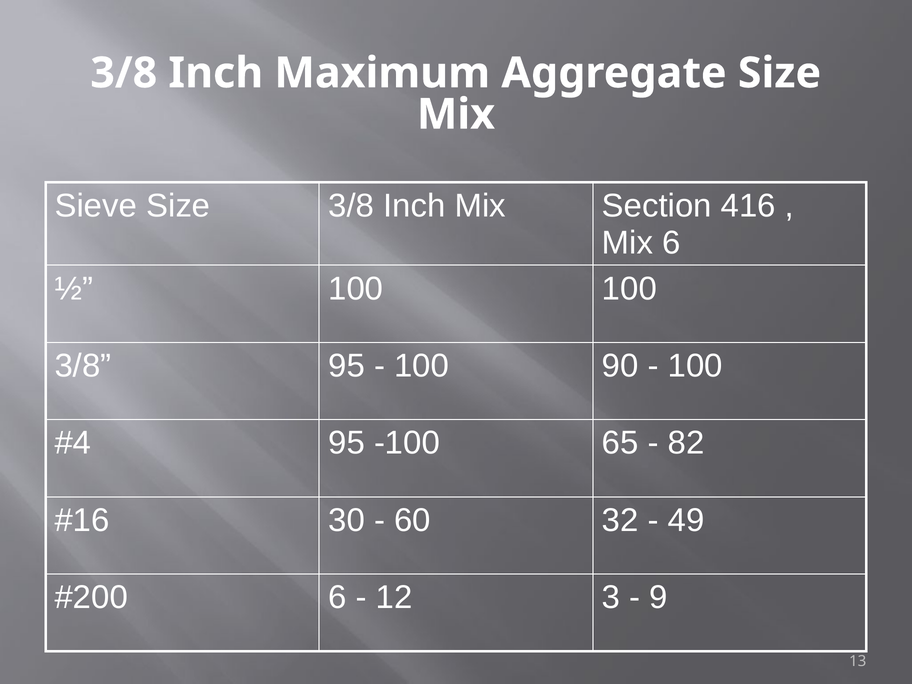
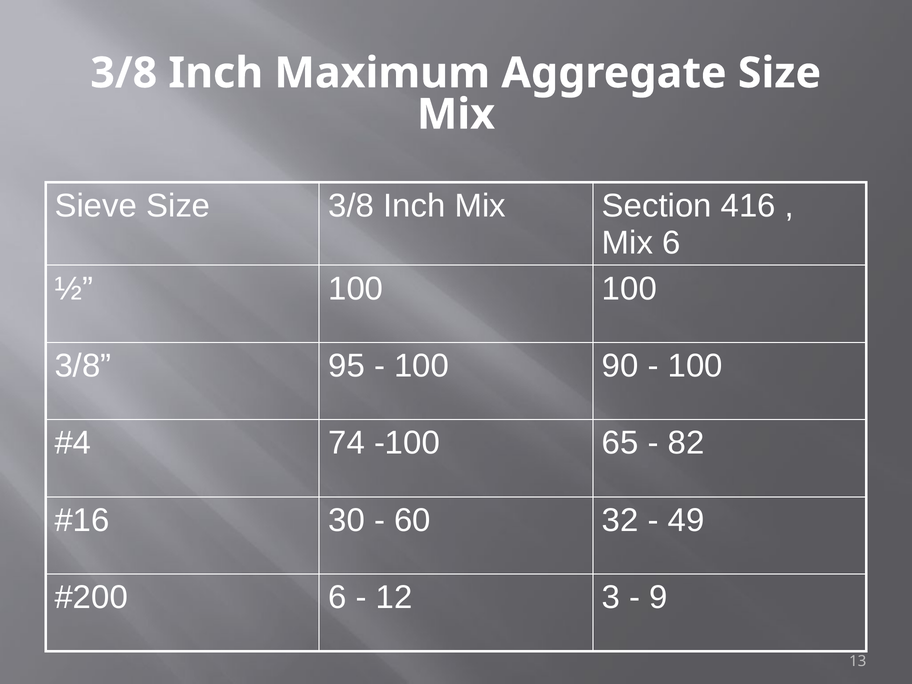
95 at (347, 443): 95 -> 74
